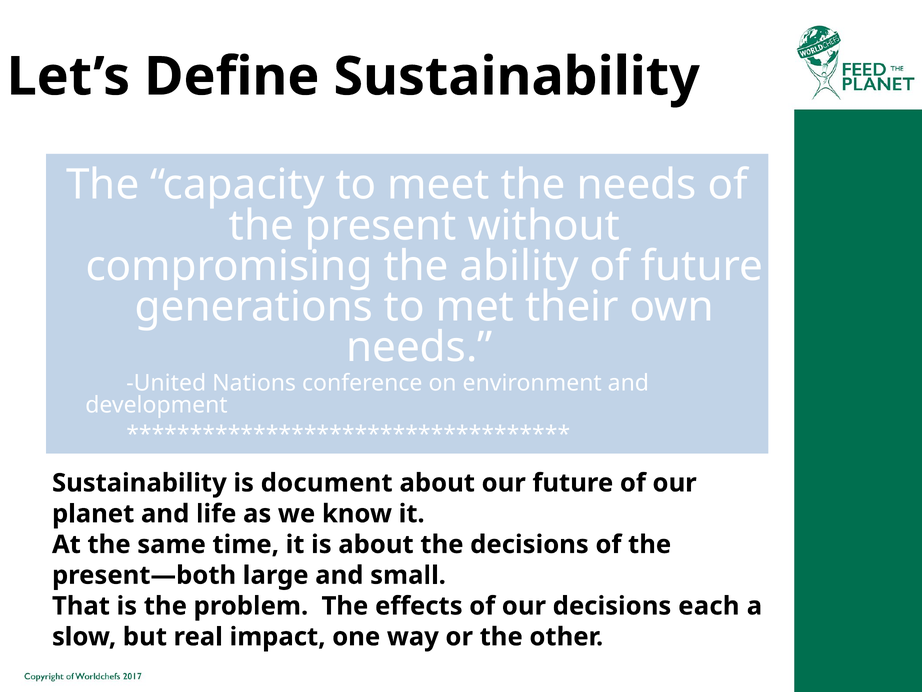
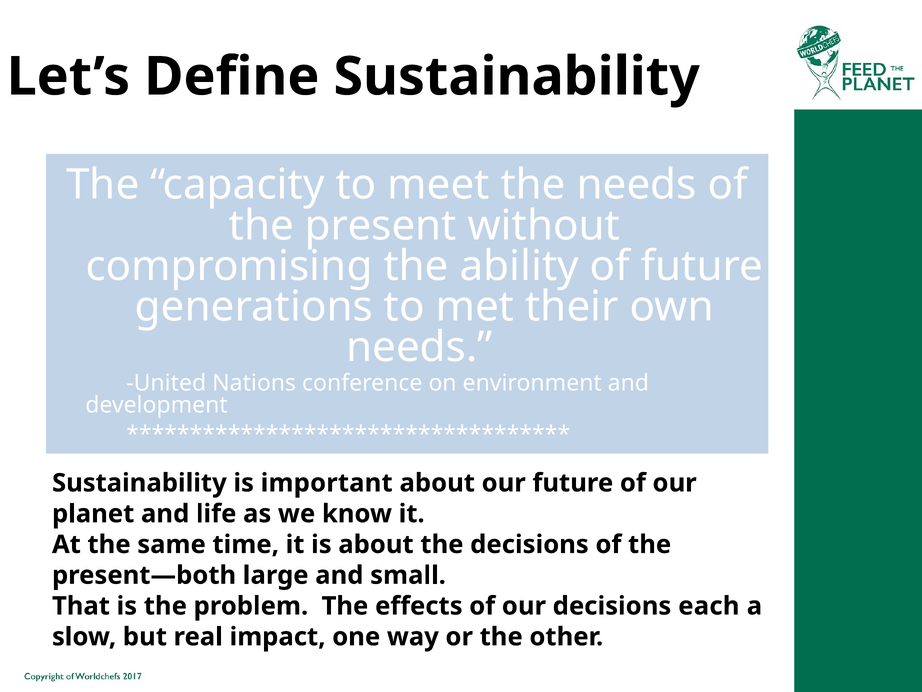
document: document -> important
